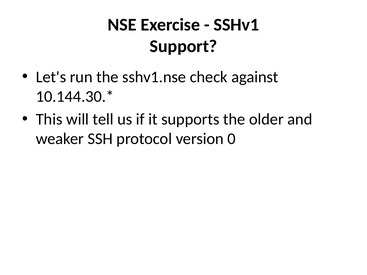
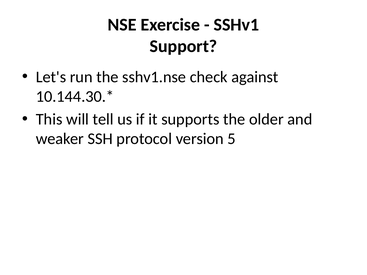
0: 0 -> 5
